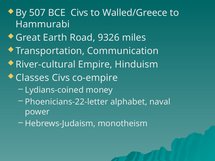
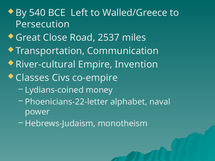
507: 507 -> 540
BCE Civs: Civs -> Left
Hammurabi: Hammurabi -> Persecution
Earth: Earth -> Close
9326: 9326 -> 2537
Hinduism: Hinduism -> Invention
